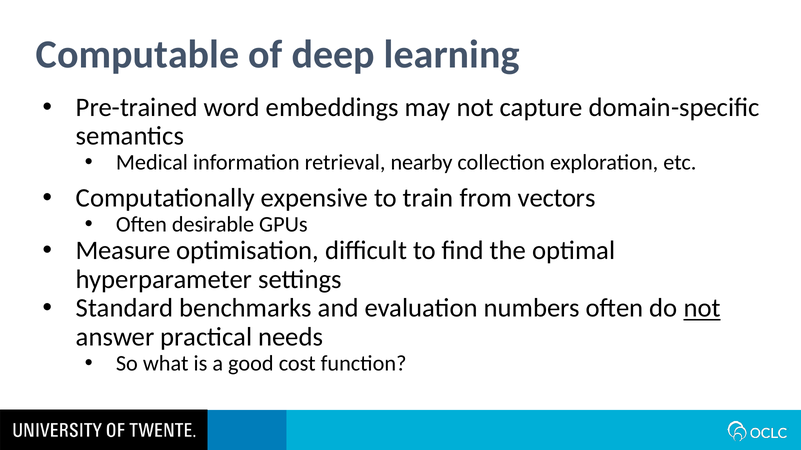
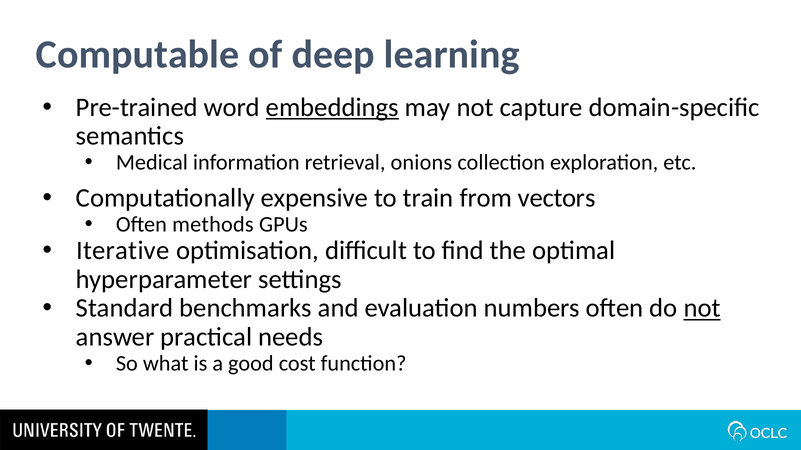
embeddings underline: none -> present
nearby: nearby -> onions
desirable: desirable -> methods
Measure: Measure -> Iterative
